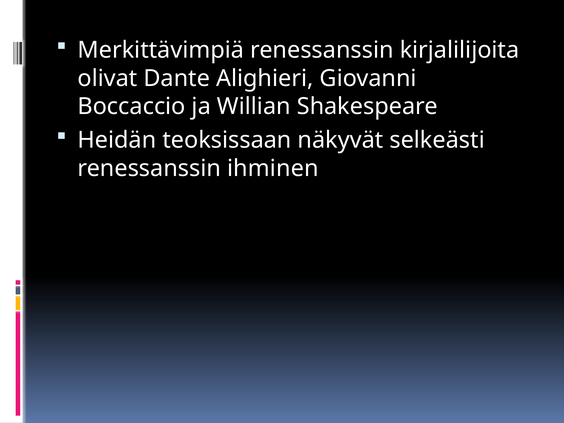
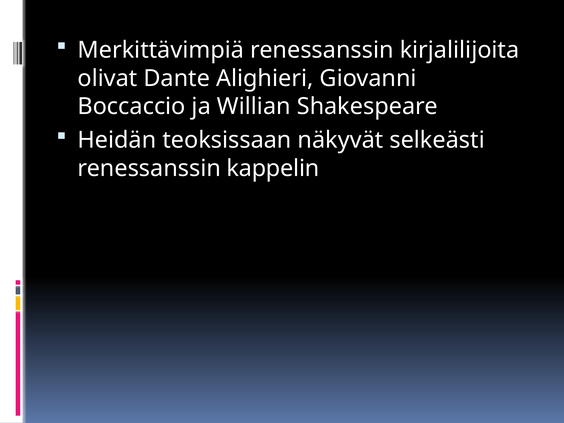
ihminen: ihminen -> kappelin
